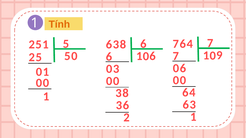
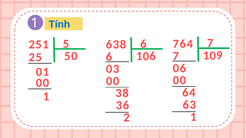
Tính colour: orange -> blue
